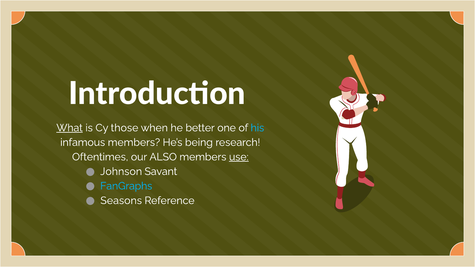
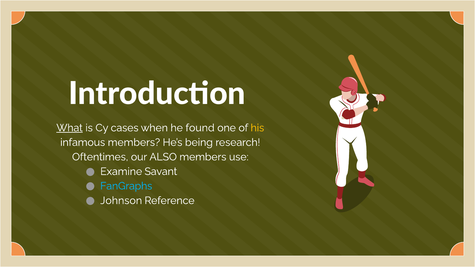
those: those -> cases
better: better -> found
his colour: light blue -> yellow
use underline: present -> none
Johnson: Johnson -> Examine
Seasons: Seasons -> Johnson
